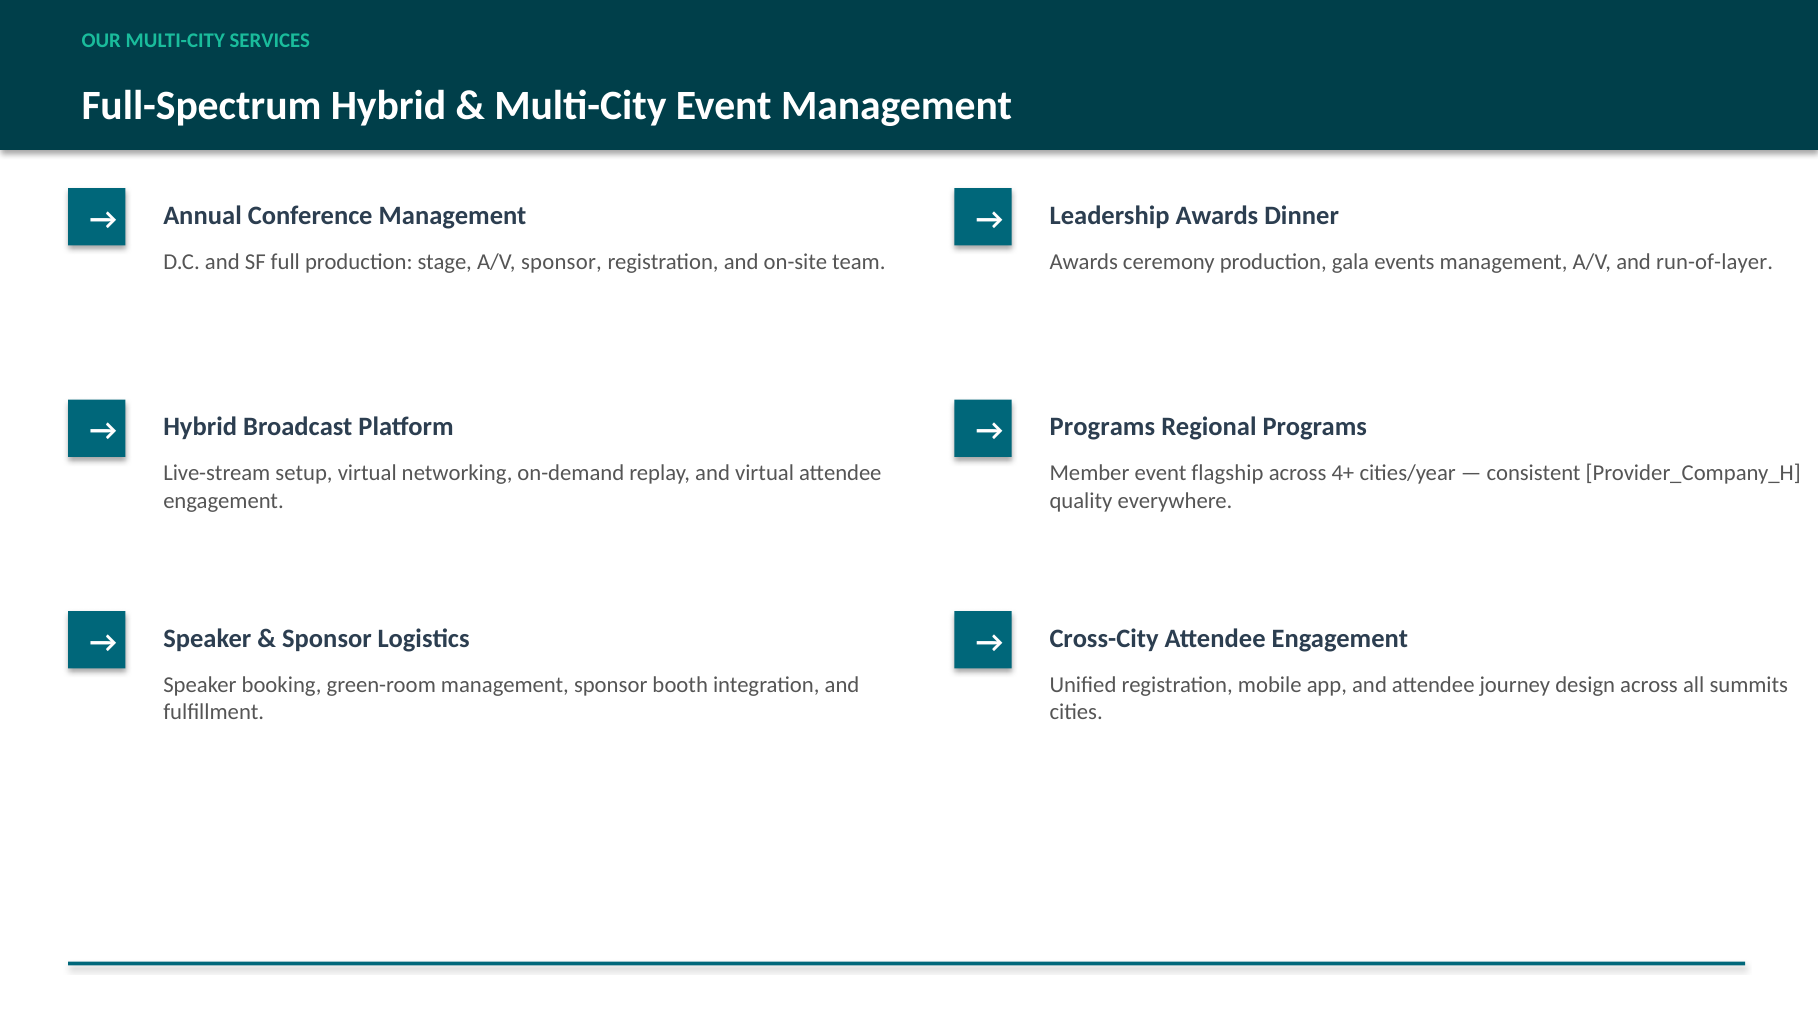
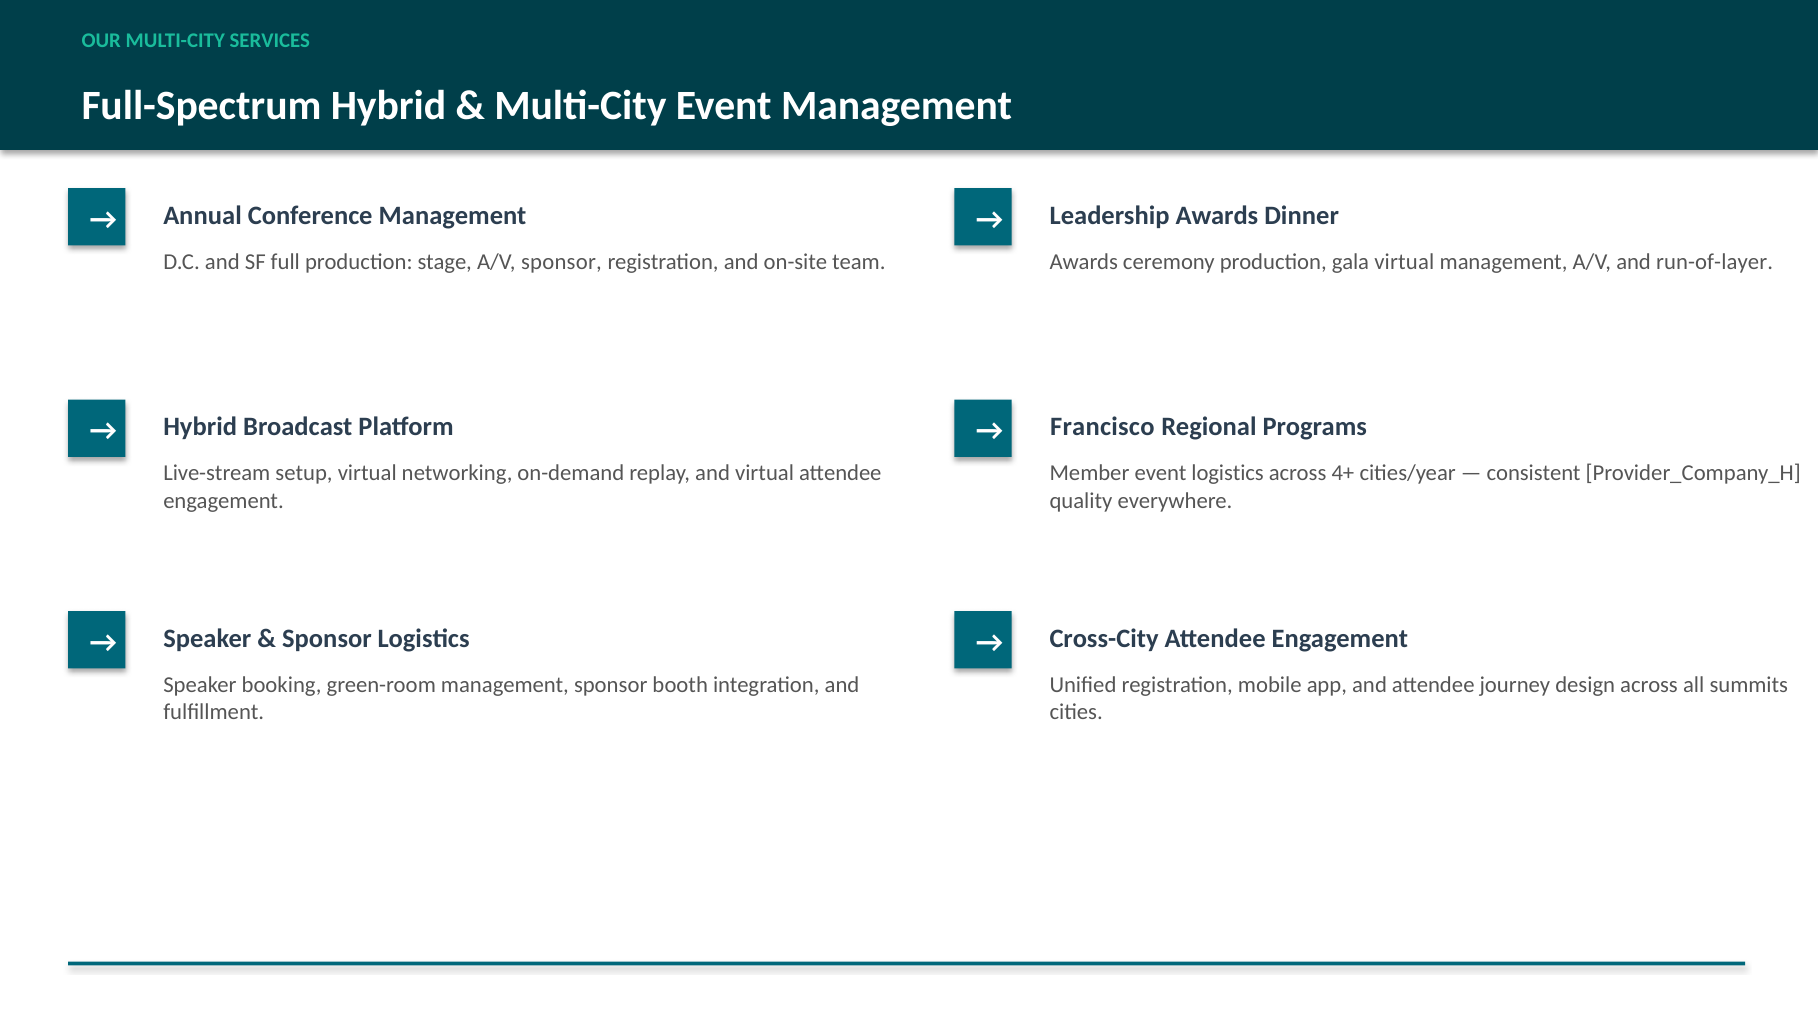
gala events: events -> virtual
Programs at (1102, 427): Programs -> Francisco
event flagship: flagship -> logistics
